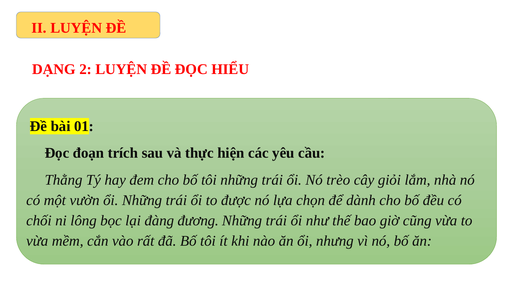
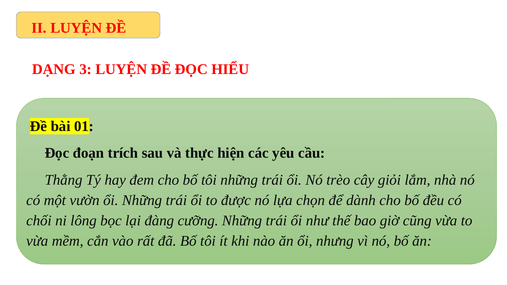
2: 2 -> 3
đương: đương -> cưỡng
